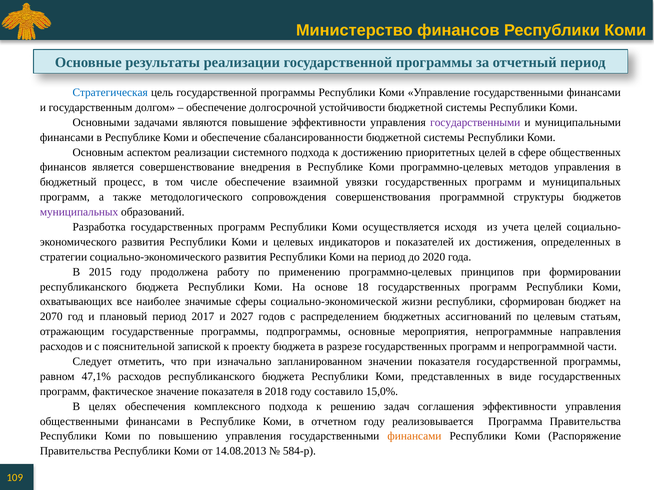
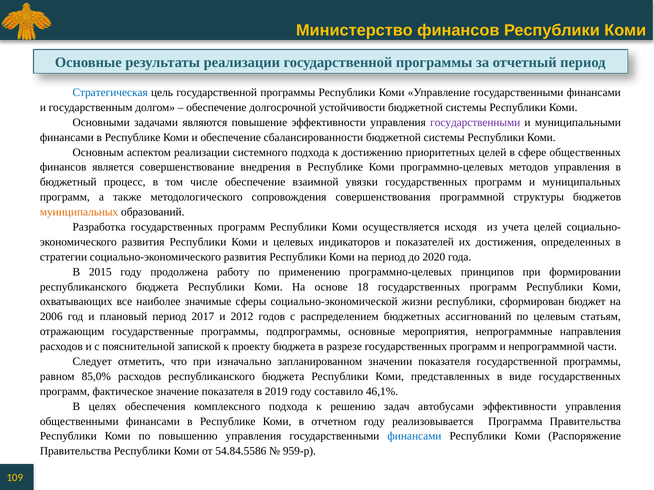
муниципальных at (79, 212) colour: purple -> orange
2070: 2070 -> 2006
2027: 2027 -> 2012
47,1%: 47,1% -> 85,0%
2018: 2018 -> 2019
15,0%: 15,0% -> 46,1%
соглашения: соглашения -> автобусами
финансами at (414, 437) colour: orange -> blue
14.08.2013: 14.08.2013 -> 54.84.5586
584-р: 584-р -> 959-р
